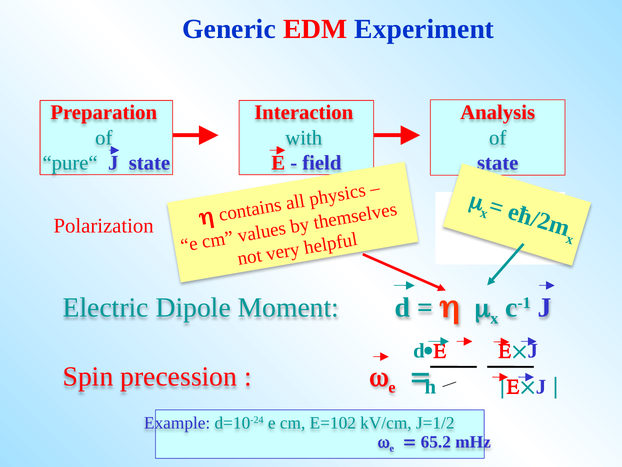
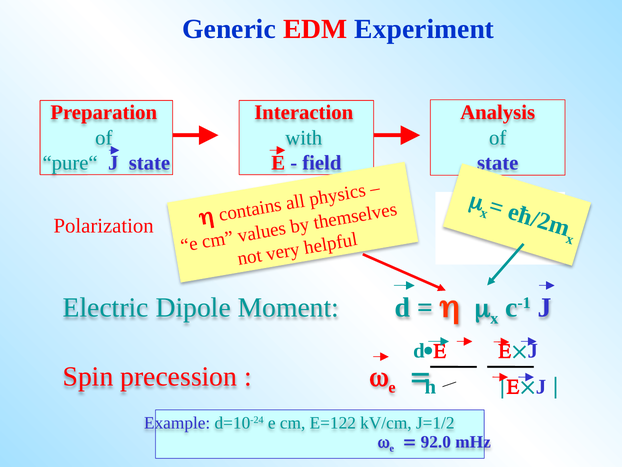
E=102: E=102 -> E=122
65.2: 65.2 -> 92.0
